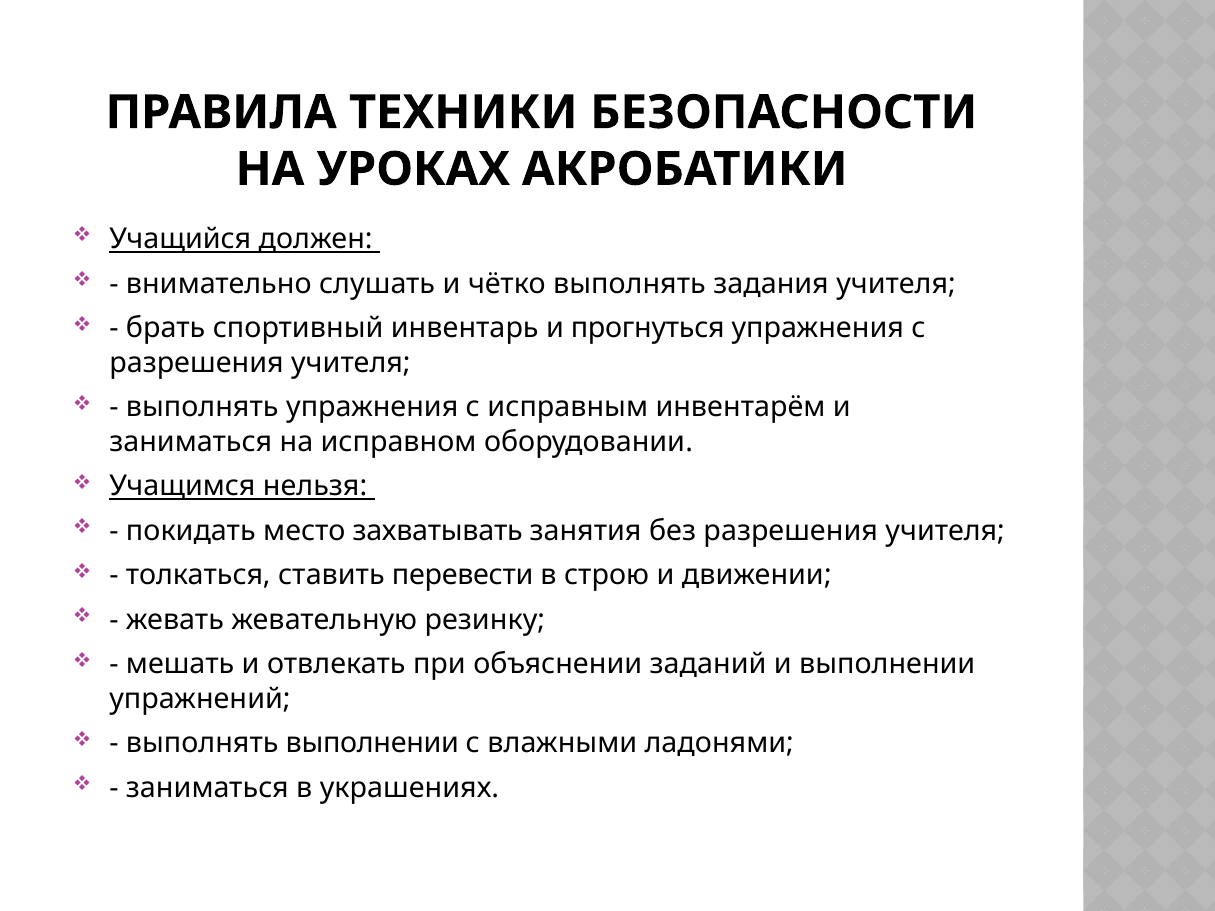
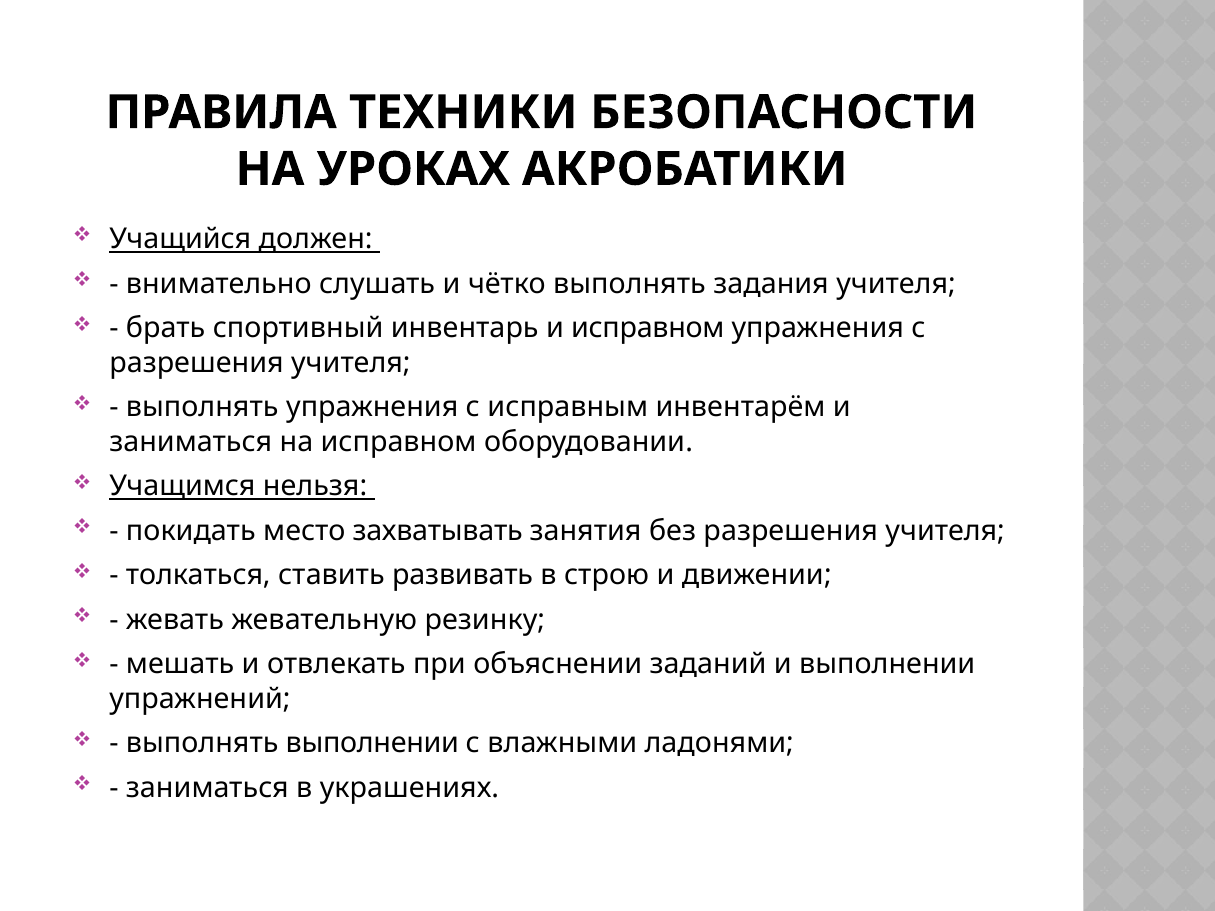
и прогнуться: прогнуться -> исправном
перевести: перевести -> развивать
